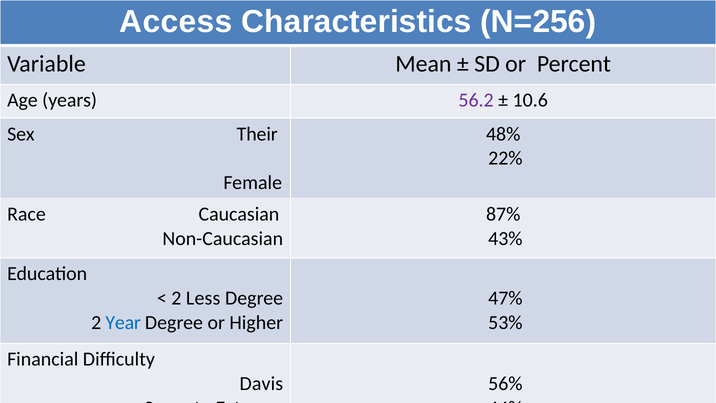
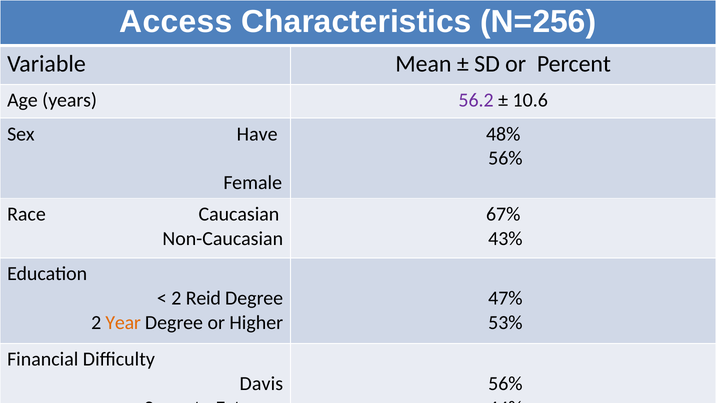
Their: Their -> Have
22% at (505, 158): 22% -> 56%
87%: 87% -> 67%
Less: Less -> Reid
Year colour: blue -> orange
